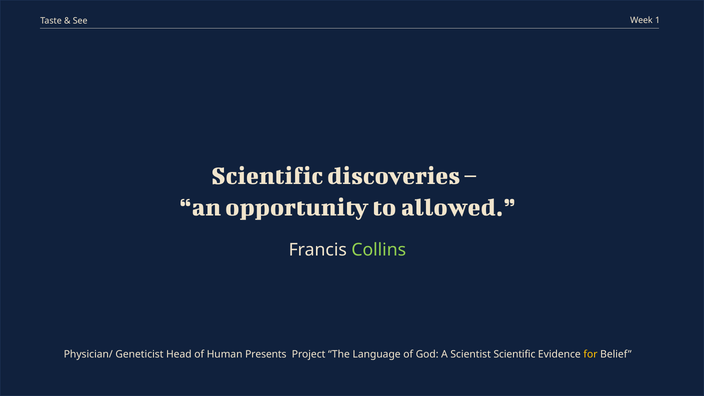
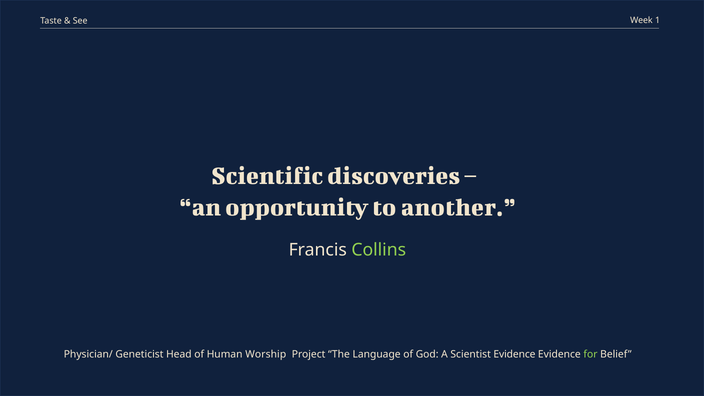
allowed: allowed -> another
Presents: Presents -> Worship
Scientist Scientific: Scientific -> Evidence
for colour: yellow -> light green
